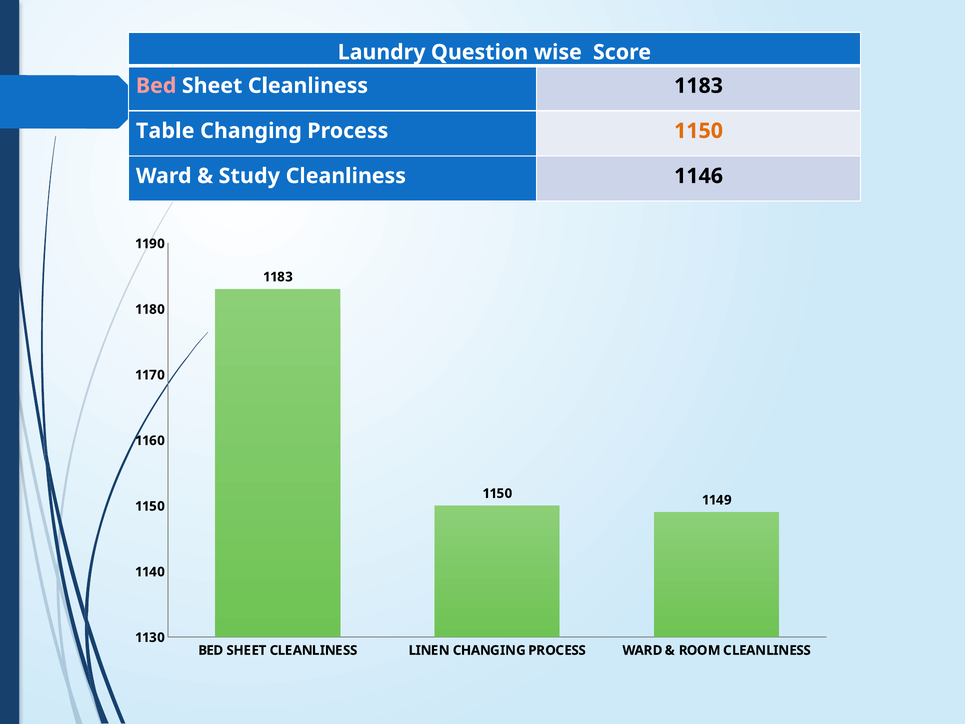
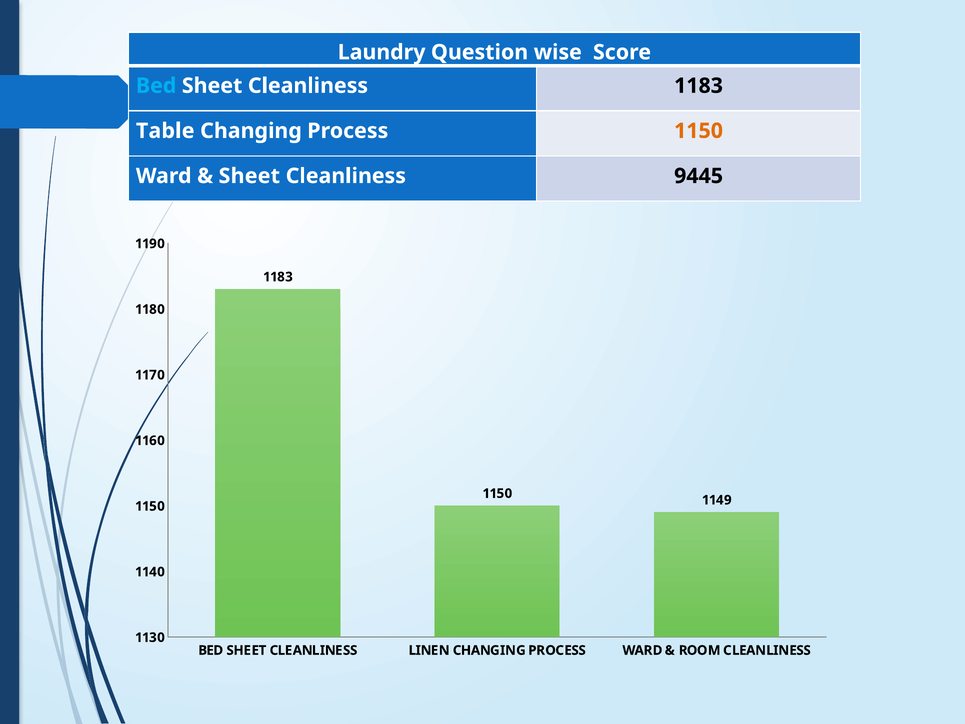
Bed at (156, 86) colour: pink -> light blue
Study at (249, 176): Study -> Sheet
1146: 1146 -> 9445
